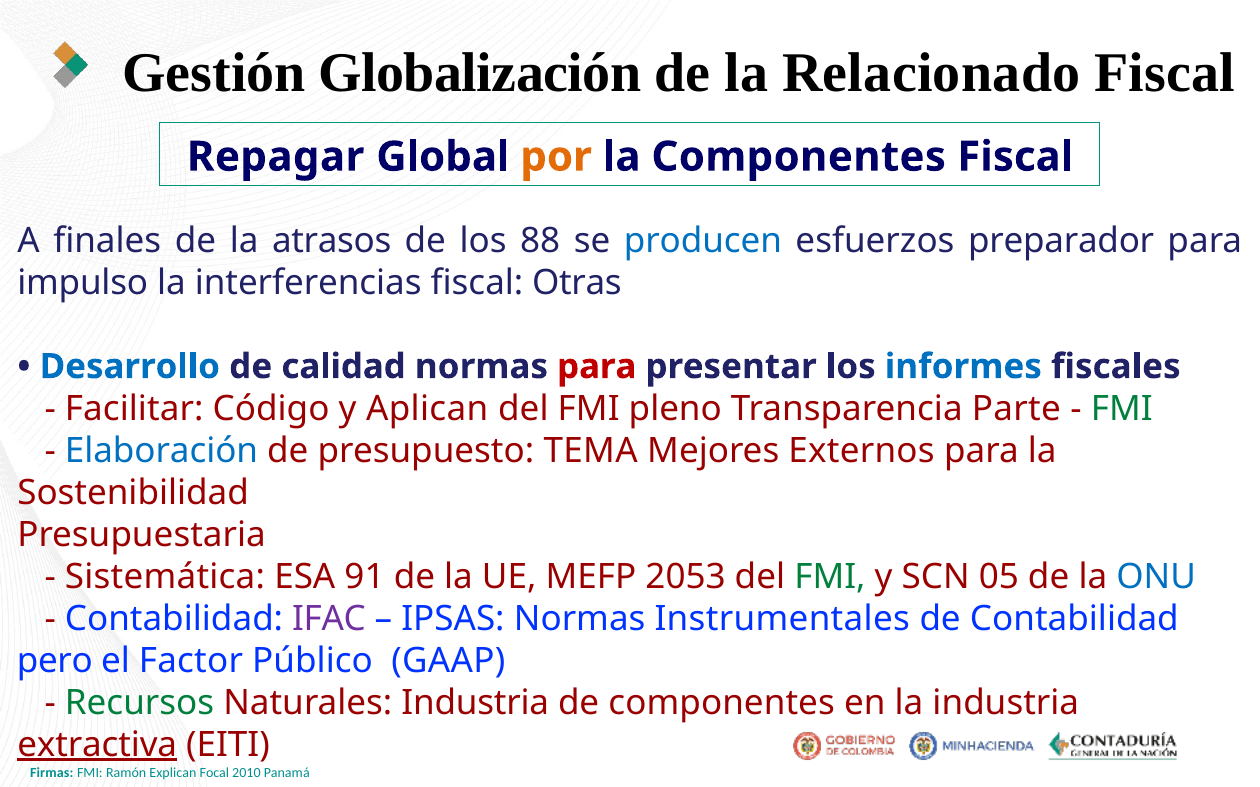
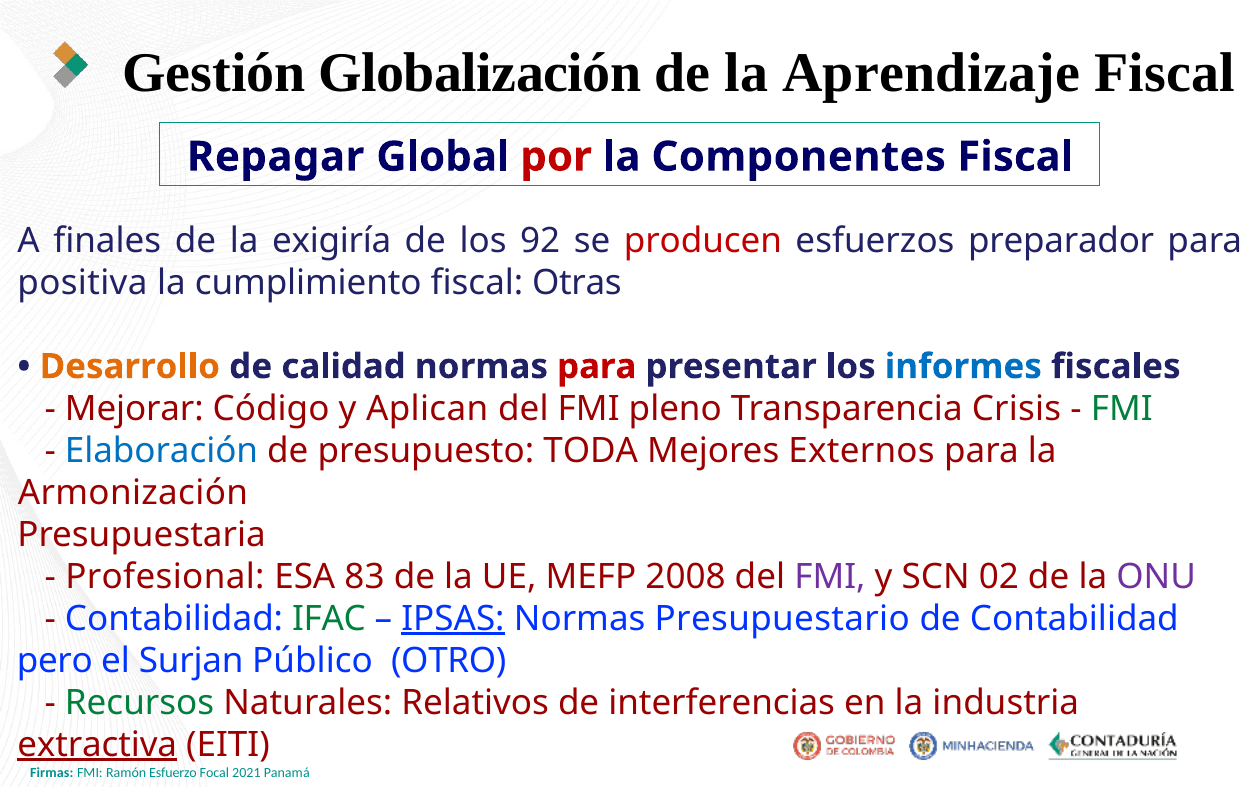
Relacionado: Relacionado -> Aprendizaje
por colour: orange -> red
atrasos: atrasos -> exigiría
88: 88 -> 92
producen colour: blue -> red
impulso: impulso -> positiva
interferencias: interferencias -> cumplimiento
Desarrollo colour: blue -> orange
Facilitar: Facilitar -> Mejorar
Parte: Parte -> Crisis
TEMA: TEMA -> TODA
Sostenibilidad: Sostenibilidad -> Armonización
Sistemática: Sistemática -> Profesional
91: 91 -> 83
2053: 2053 -> 2008
FMI at (830, 577) colour: green -> purple
05: 05 -> 02
ONU colour: blue -> purple
IFAC colour: purple -> green
IPSAS underline: none -> present
Instrumentales: Instrumentales -> Presupuestario
Factor: Factor -> Surjan
GAAP: GAAP -> OTRO
Naturales Industria: Industria -> Relativos
de componentes: componentes -> interferencias
Explican: Explican -> Esfuerzo
2010: 2010 -> 2021
